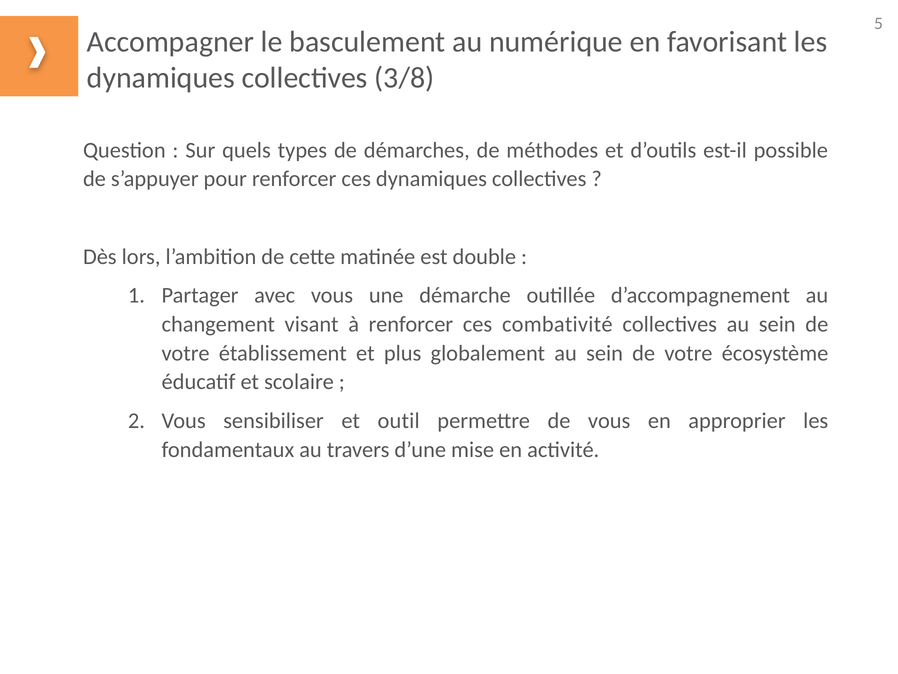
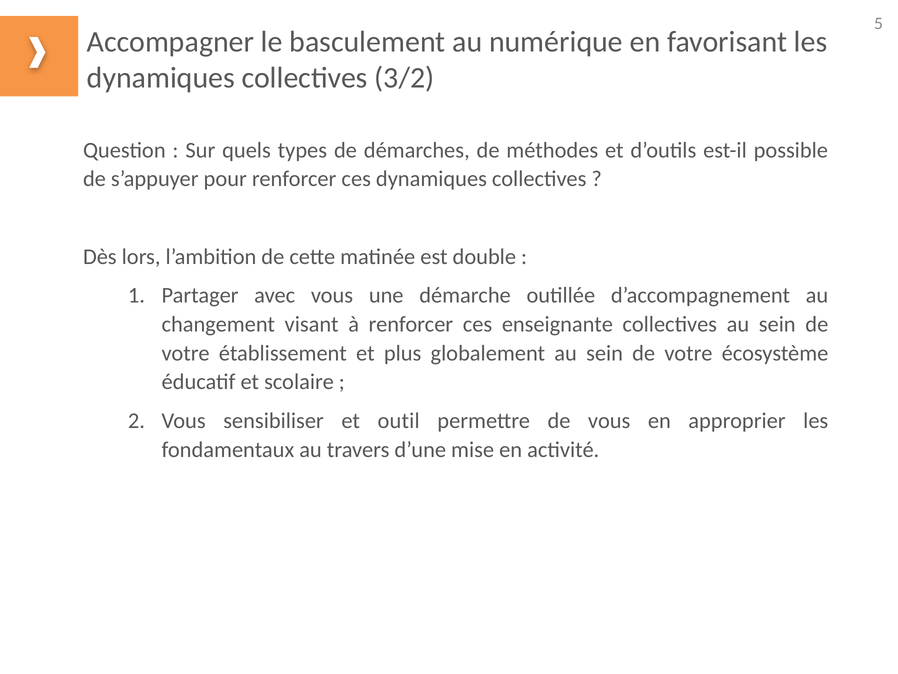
3/8: 3/8 -> 3/2
combativité: combativité -> enseignante
